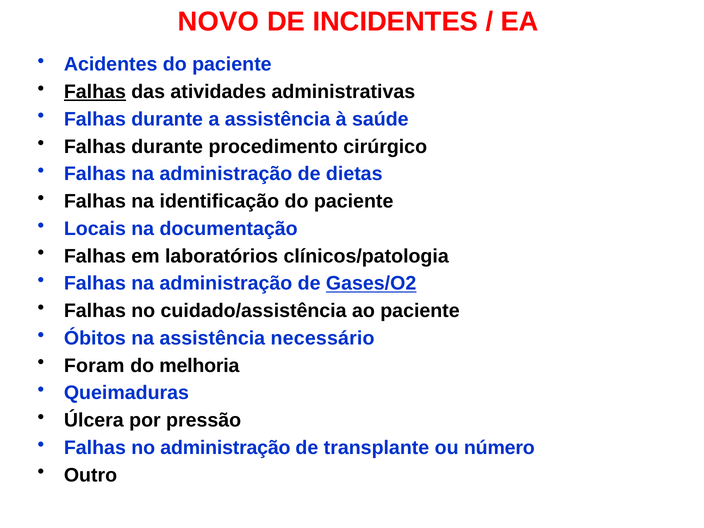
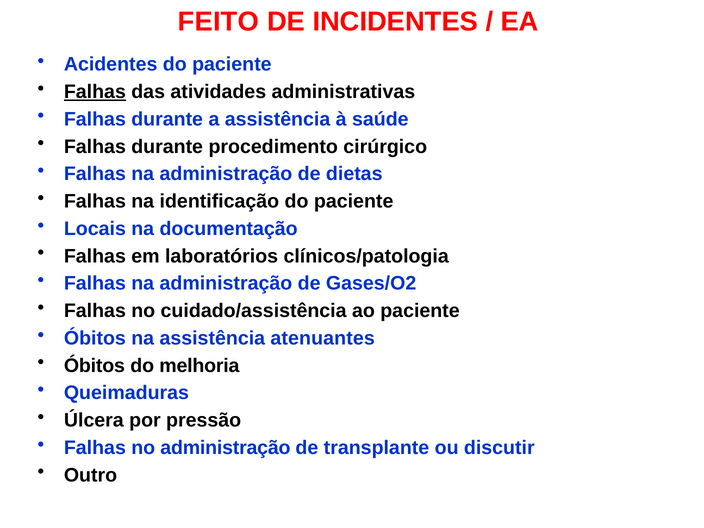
NOVO: NOVO -> FEITO
Gases/O2 underline: present -> none
necessário: necessário -> atenuantes
Foram at (94, 366): Foram -> Óbitos
número: número -> discutir
